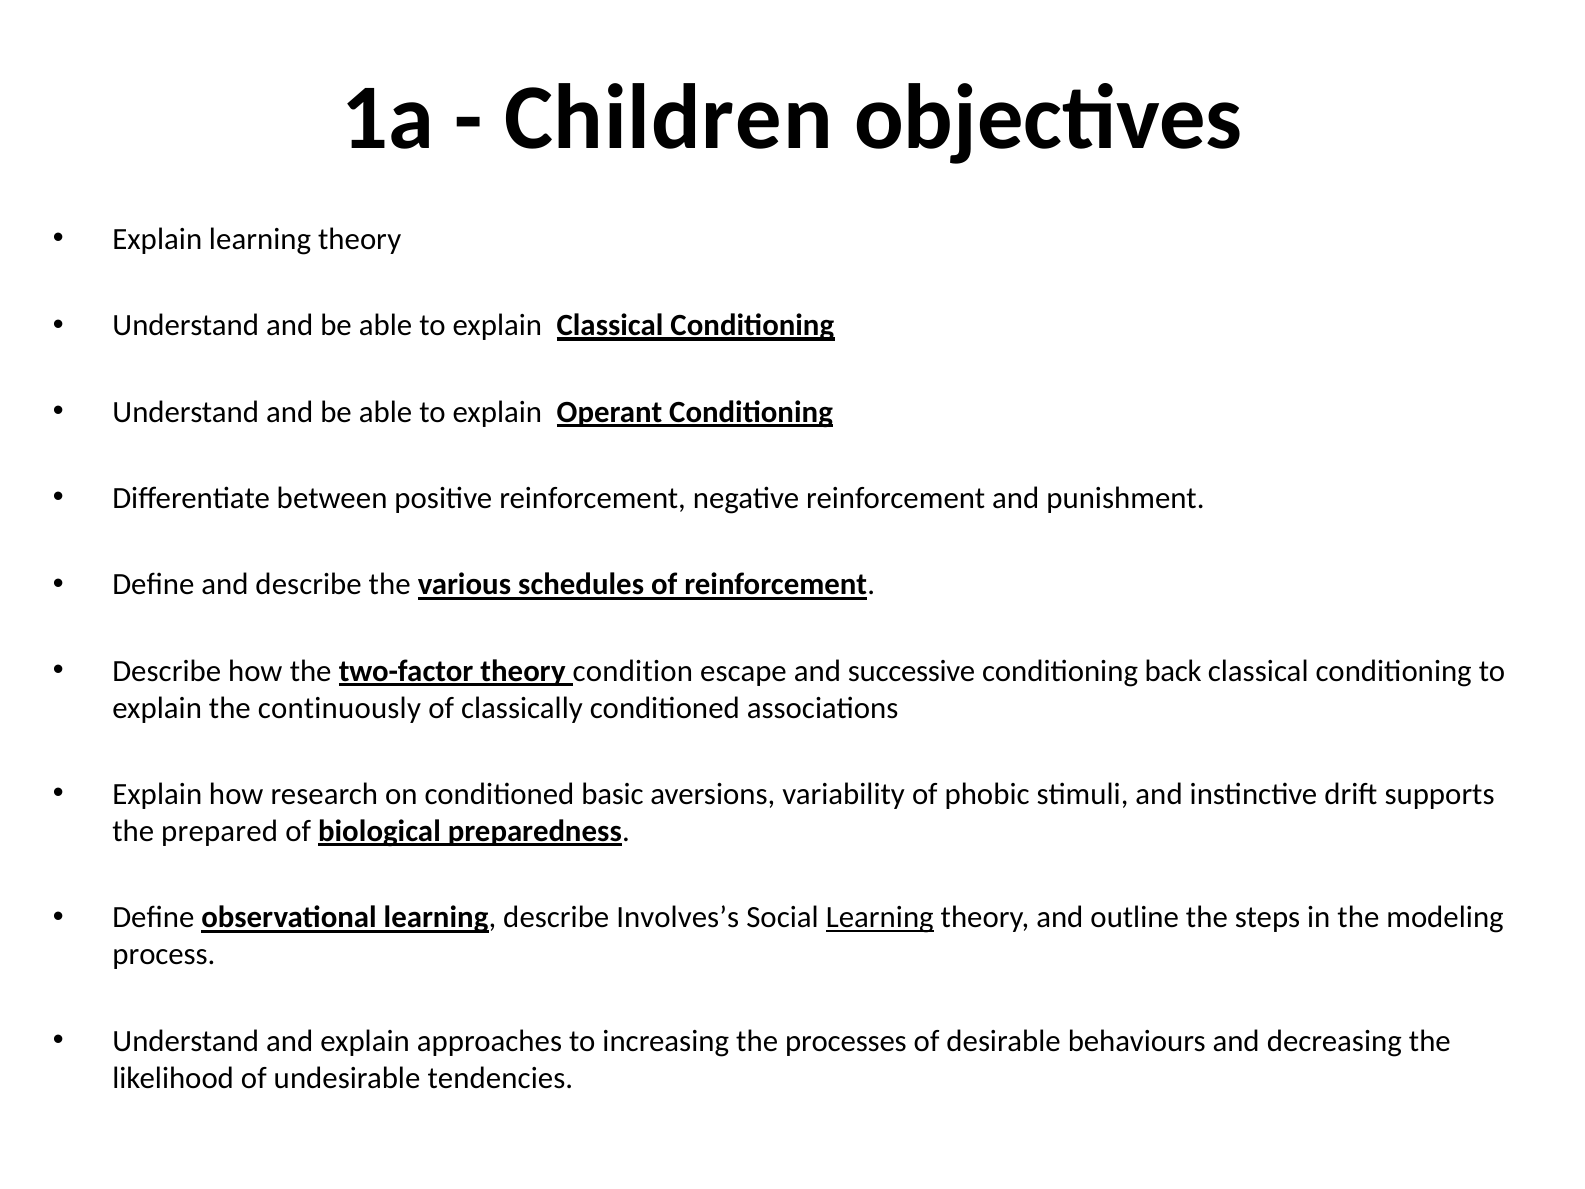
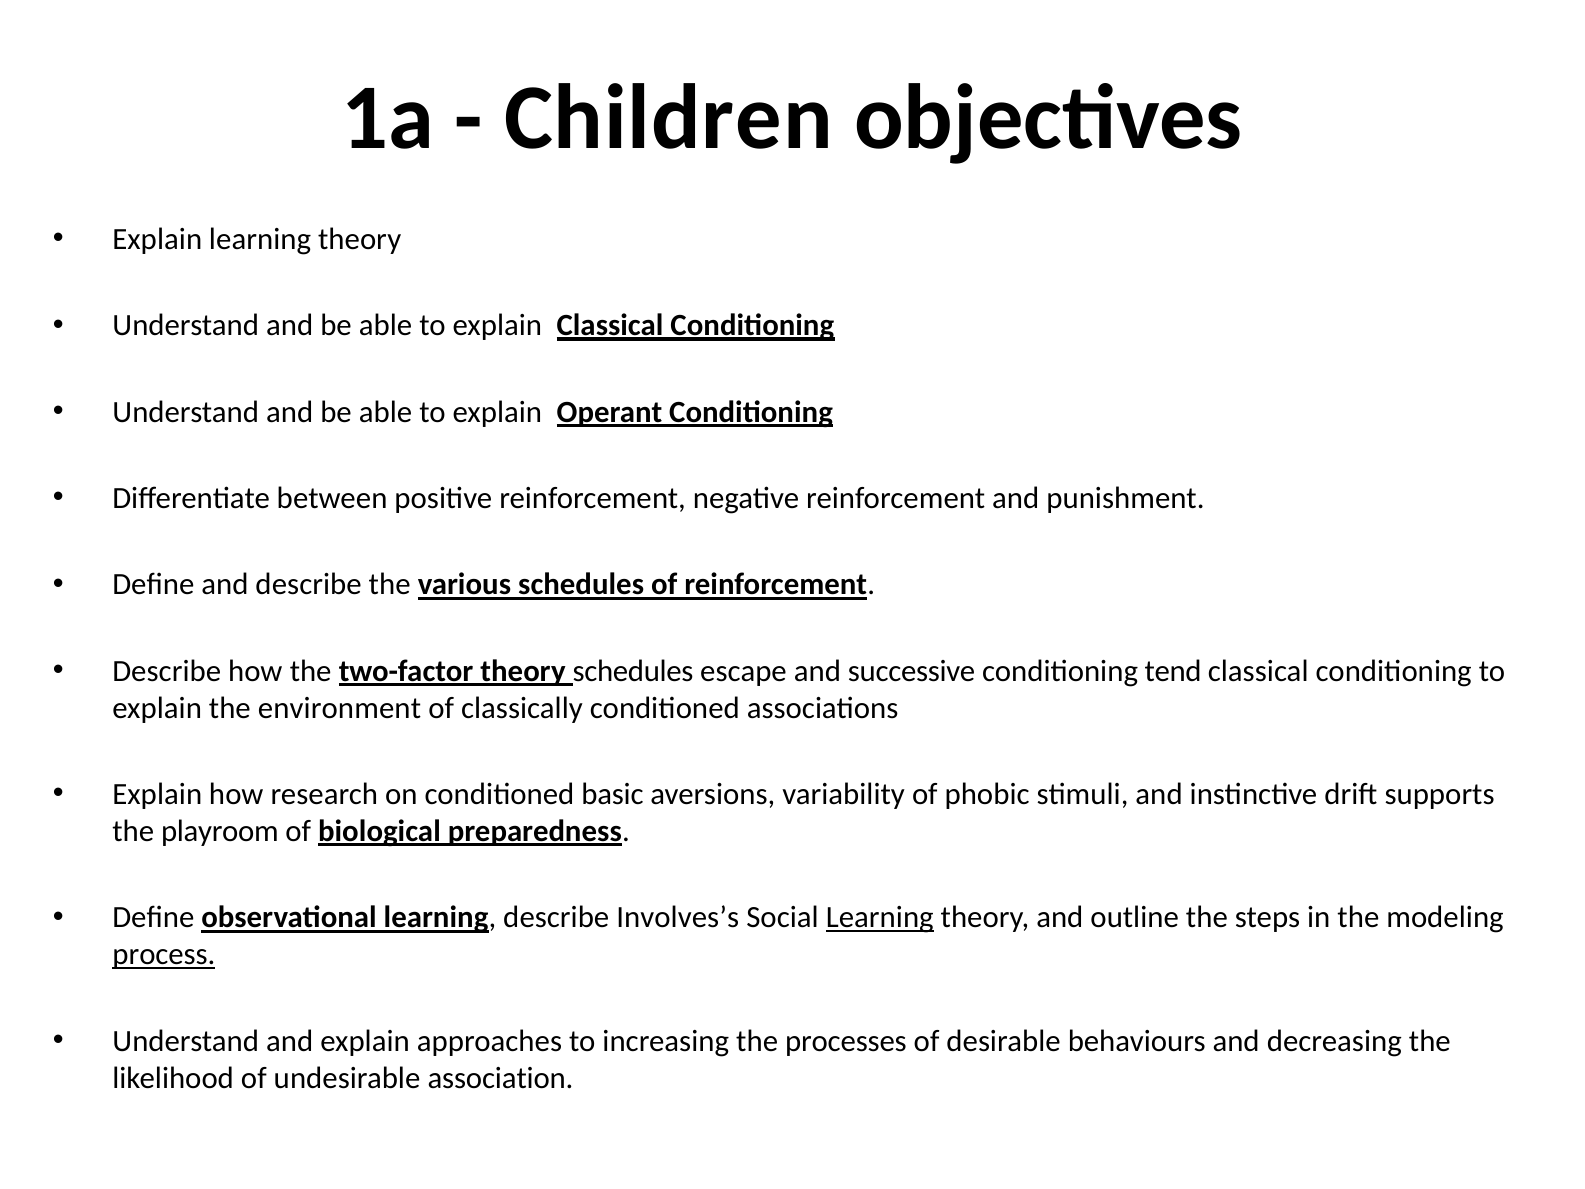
theory condition: condition -> schedules
back: back -> tend
continuously: continuously -> environment
prepared: prepared -> playroom
process underline: none -> present
tendencies: tendencies -> association
